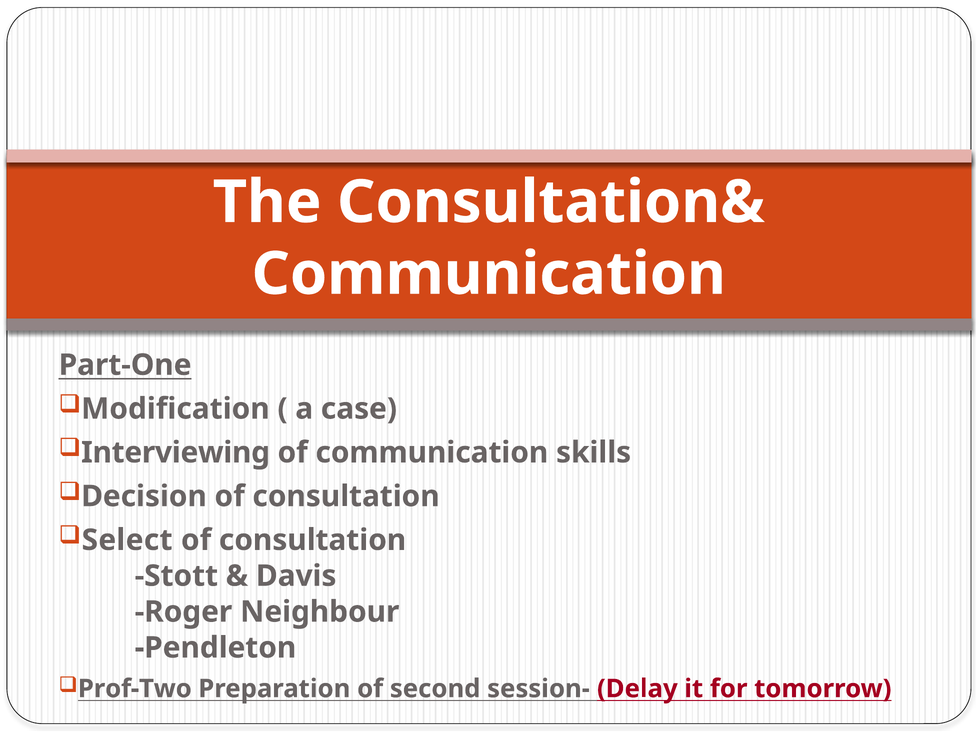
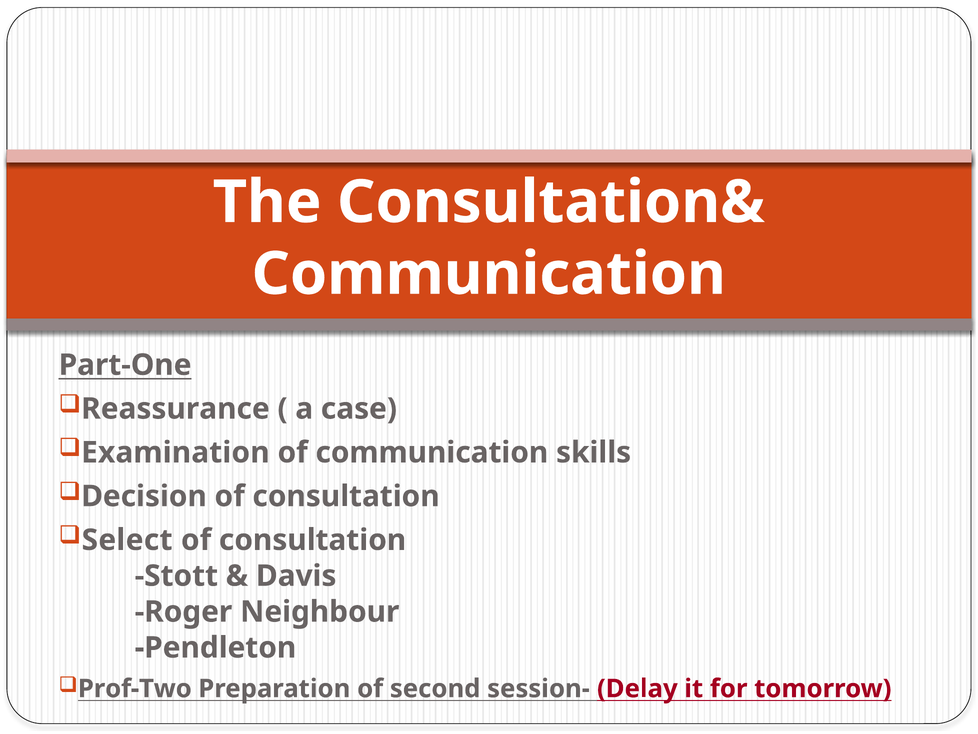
Modification: Modification -> Reassurance
Interviewing: Interviewing -> Examination
